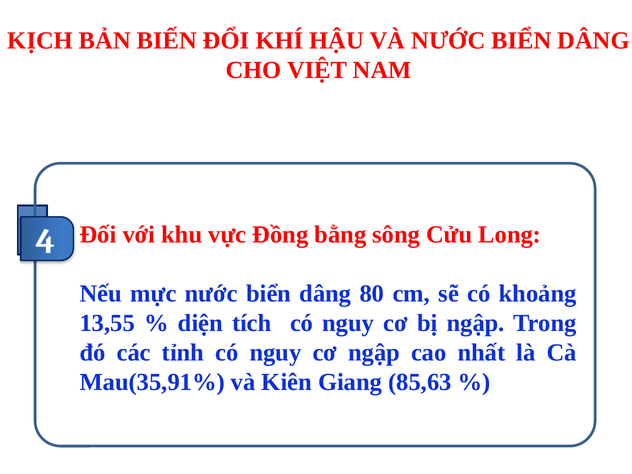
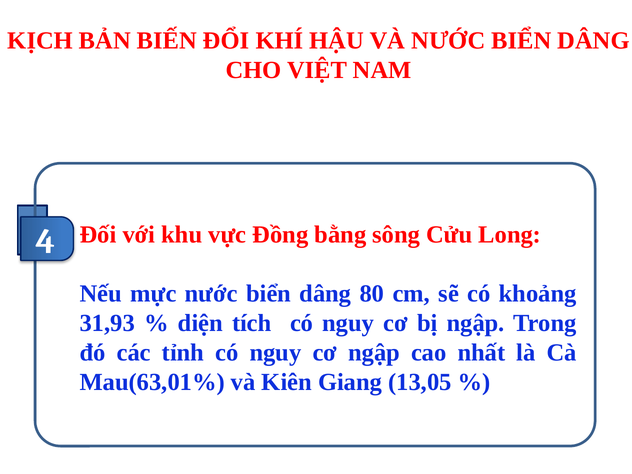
13,55: 13,55 -> 31,93
Mau(35,91%: Mau(35,91% -> Mau(63,01%
85,63: 85,63 -> 13,05
